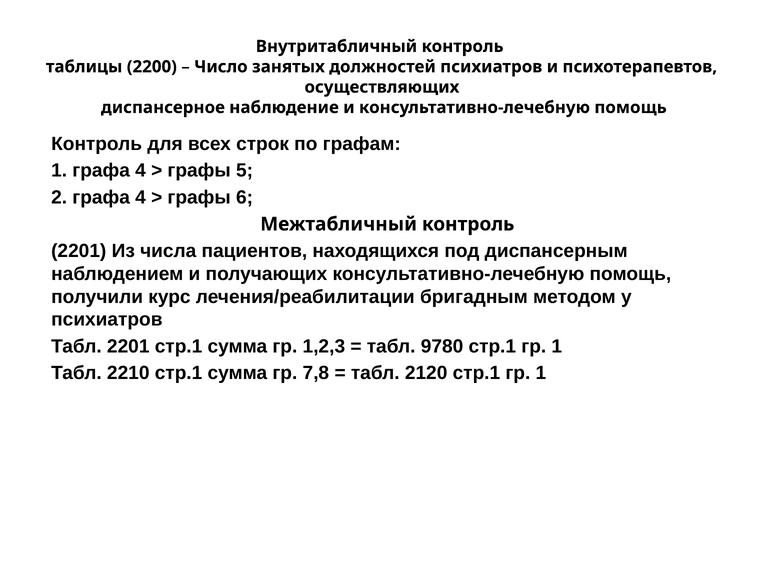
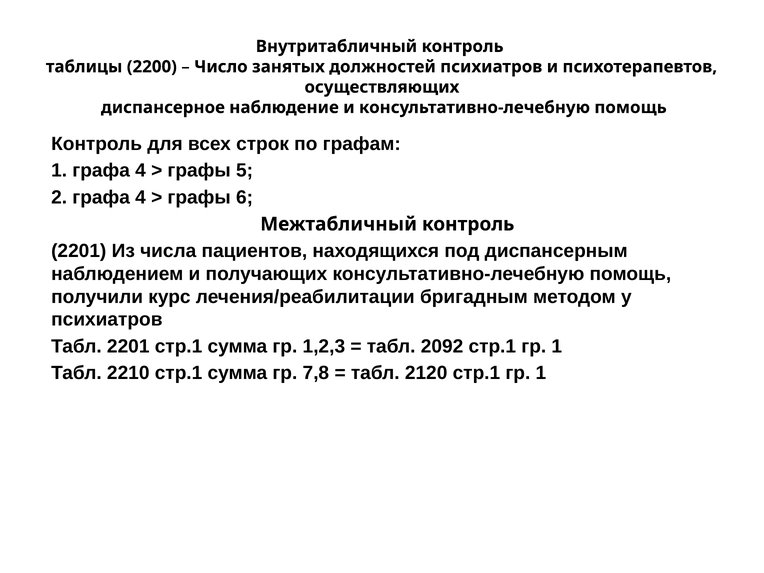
9780: 9780 -> 2092
